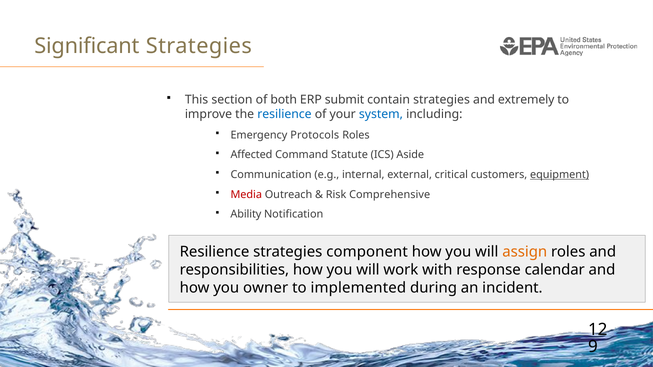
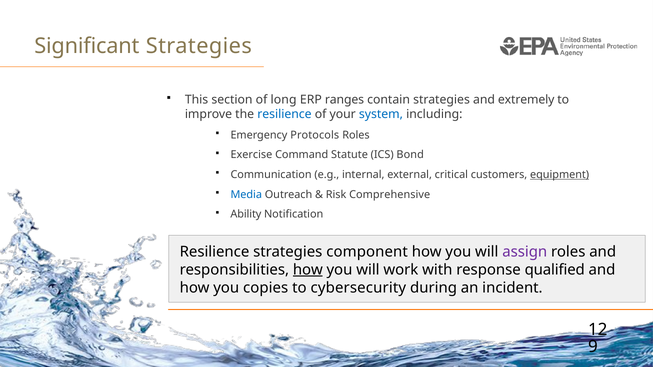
both: both -> long
submit: submit -> ranges
Affected: Affected -> Exercise
Aside: Aside -> Bond
Media colour: red -> blue
assign colour: orange -> purple
how at (308, 270) underline: none -> present
calendar: calendar -> qualified
owner: owner -> copies
implemented: implemented -> cybersecurity
